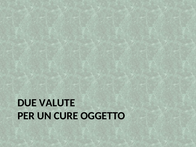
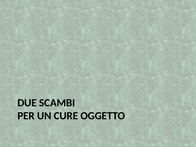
VALUTE: VALUTE -> SCAMBI
